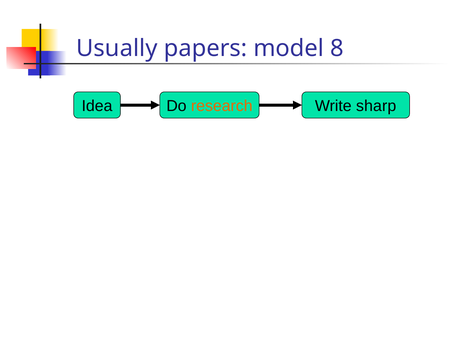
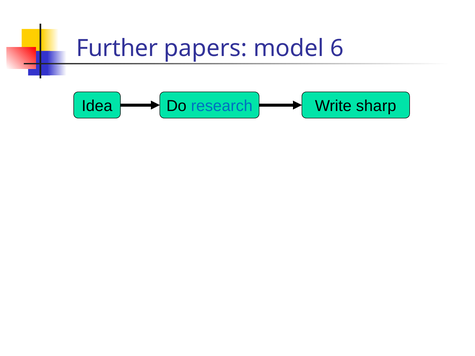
Usually: Usually -> Further
8: 8 -> 6
research colour: orange -> blue
